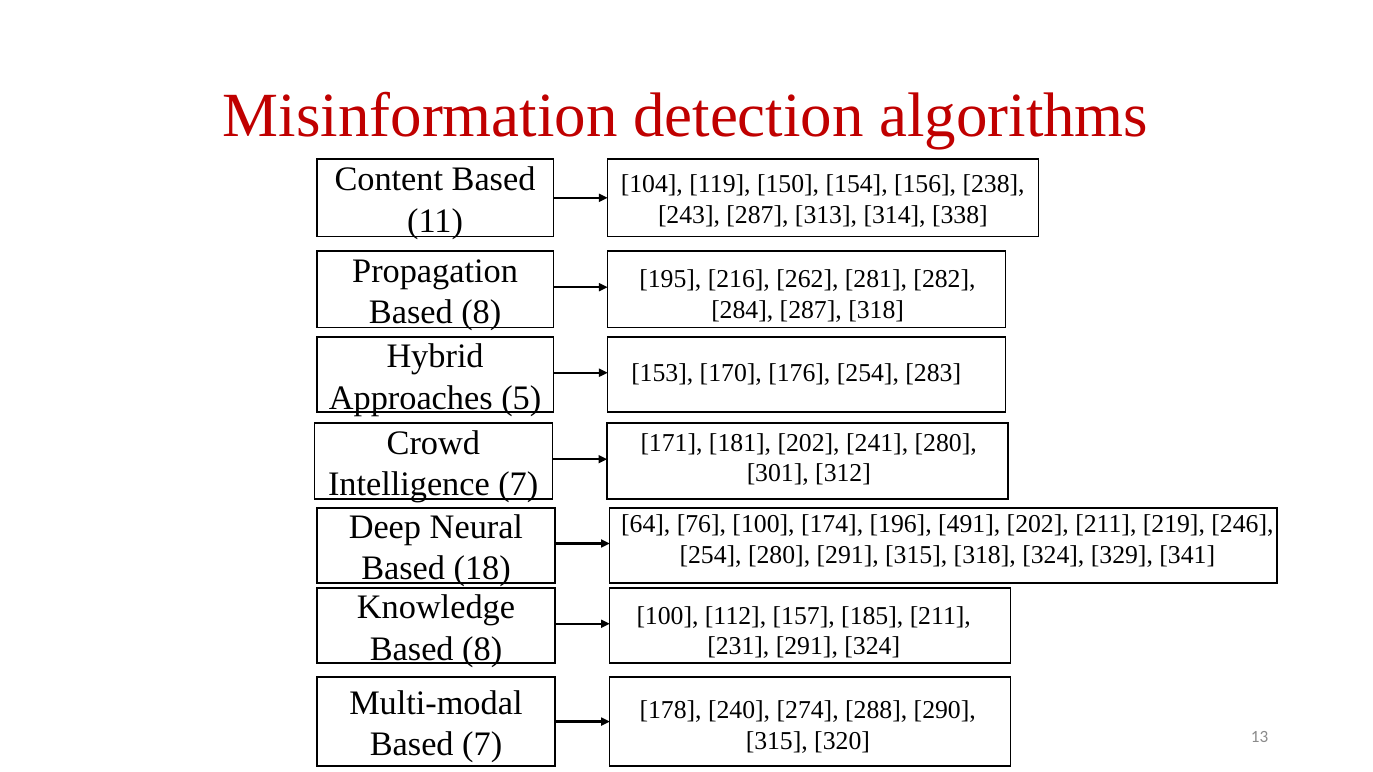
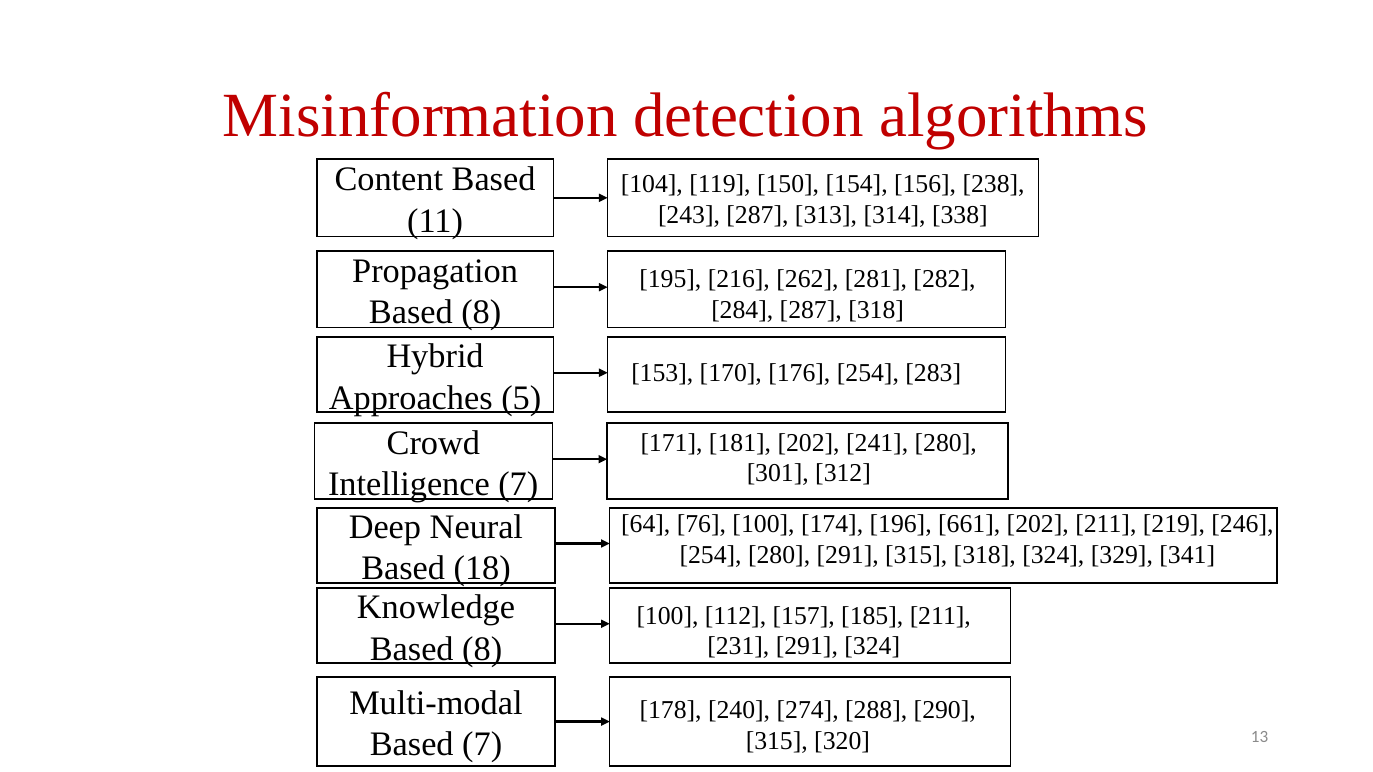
491: 491 -> 661
